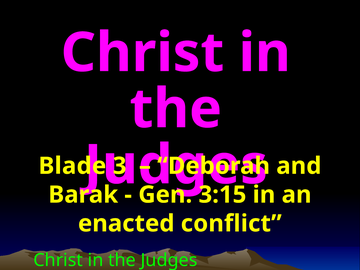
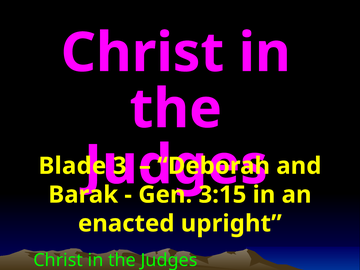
conflict: conflict -> upright
